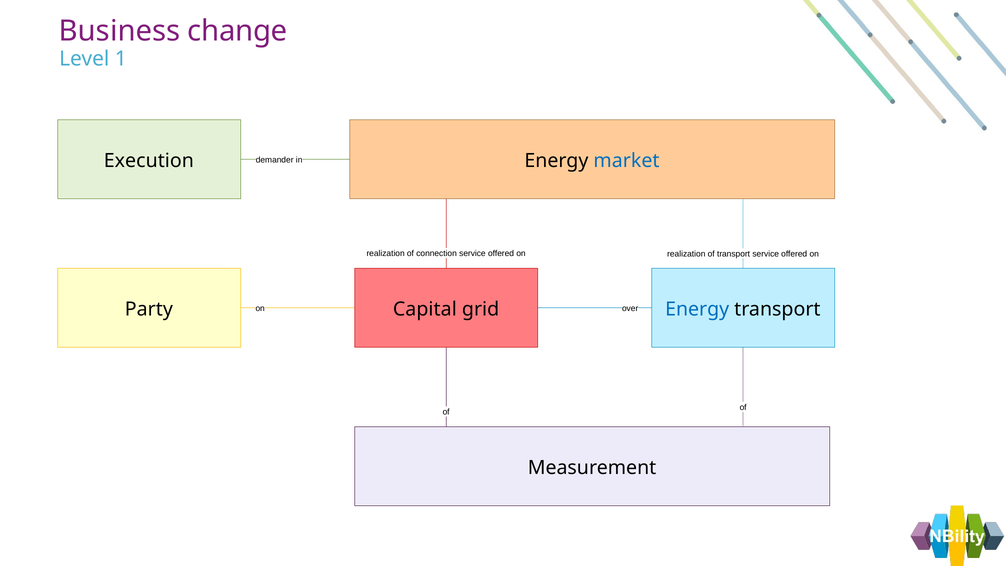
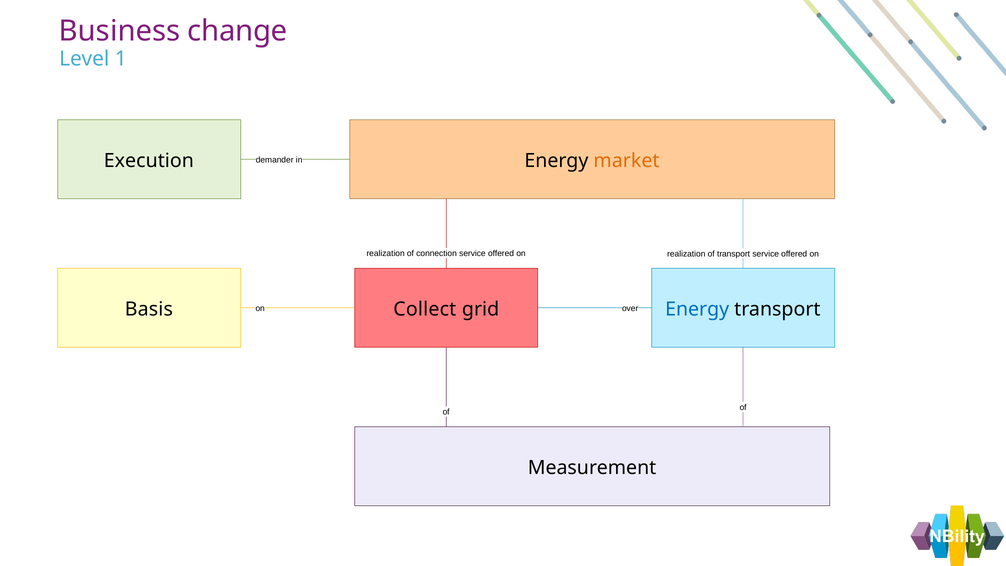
market colour: blue -> orange
Party: Party -> Basis
Capital: Capital -> Collect
